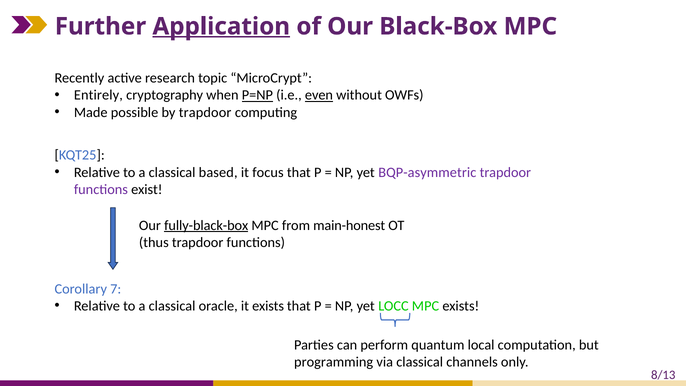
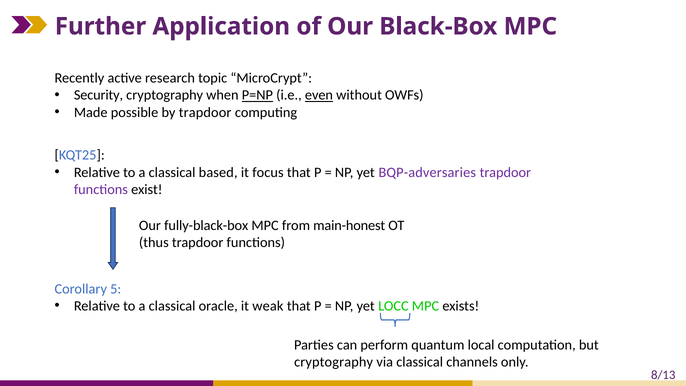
Application underline: present -> none
Entirely: Entirely -> Security
BQP-asymmetric: BQP-asymmetric -> BQP-adversaries
fully-black-box underline: present -> none
7: 7 -> 5
it exists: exists -> weak
programming at (334, 362): programming -> cryptography
